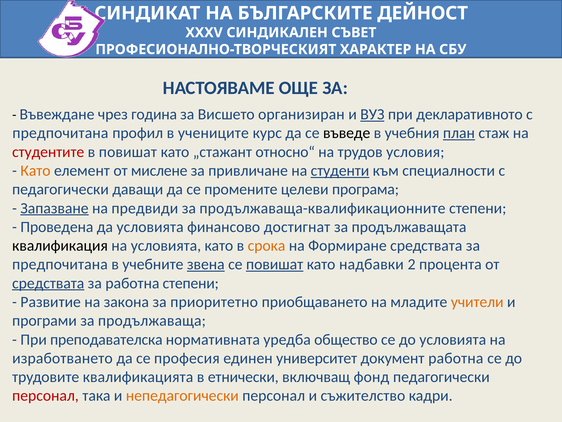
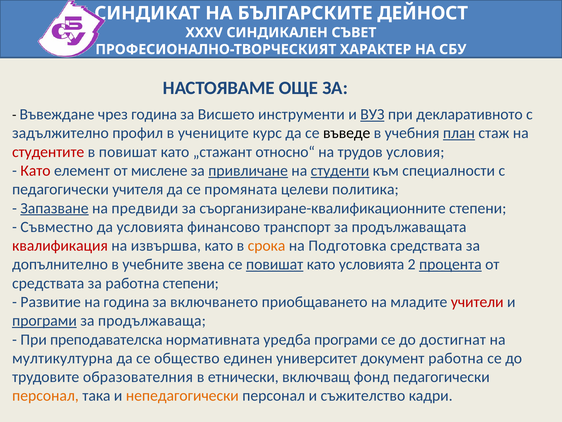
организиран: организиран -> инструменти
предпочитана at (60, 133): предпочитана -> задължително
Като at (35, 170) colour: orange -> red
привличане underline: none -> present
даващи: даващи -> учителя
промените: промените -> промяната
програма: програма -> политика
продължаваща-квалификационните: продължаваща-квалификационните -> съорганизиране-квалификационните
Проведена: Проведена -> Съвместно
достигнат: достигнат -> транспорт
квалификация colour: black -> red
на условията: условията -> извършва
Формиране: Формиране -> Подготовка
предпочитана at (60, 264): предпочитана -> допълнително
звена underline: present -> none
като надбавки: надбавки -> условията
процента underline: none -> present
средствата at (48, 283) underline: present -> none
на закона: закона -> година
приоритетно: приоритетно -> включването
учители colour: orange -> red
програми at (44, 320) underline: none -> present
уредба общество: общество -> програми
до условията: условията -> достигнат
изработването: изработването -> мултикултурна
професия: професия -> общество
квалификацията: квалификацията -> образователния
персонал at (45, 395) colour: red -> orange
